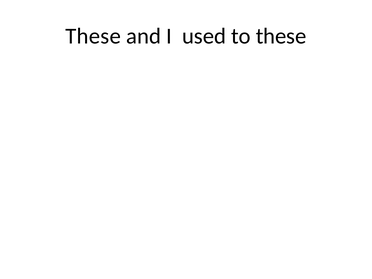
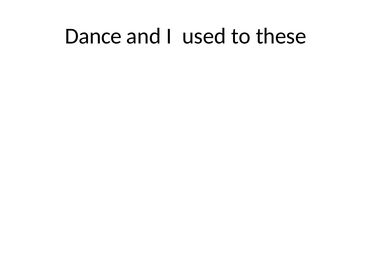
These at (93, 36): These -> Dance
